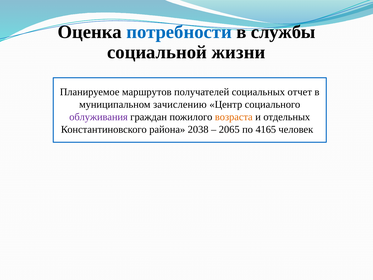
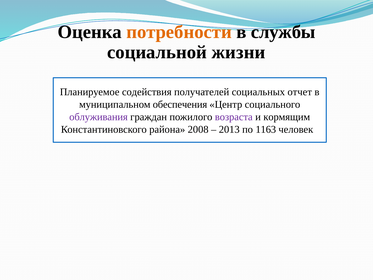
потребности colour: blue -> orange
маршрутов: маршрутов -> содействия
зачислению: зачислению -> обеспечения
возраста colour: orange -> purple
отдельных: отдельных -> кормящим
2038: 2038 -> 2008
2065: 2065 -> 2013
4165: 4165 -> 1163
